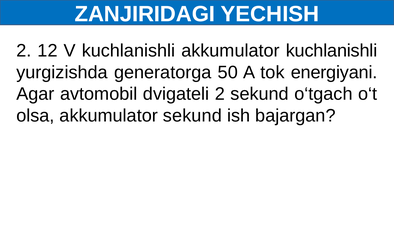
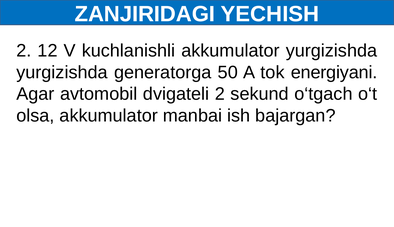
akkumulator kuchlanishli: kuchlanishli -> yurgizishda
akkumulator sekund: sekund -> manbai
